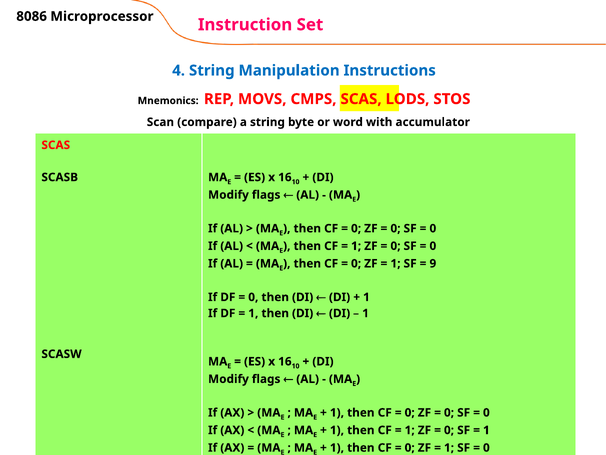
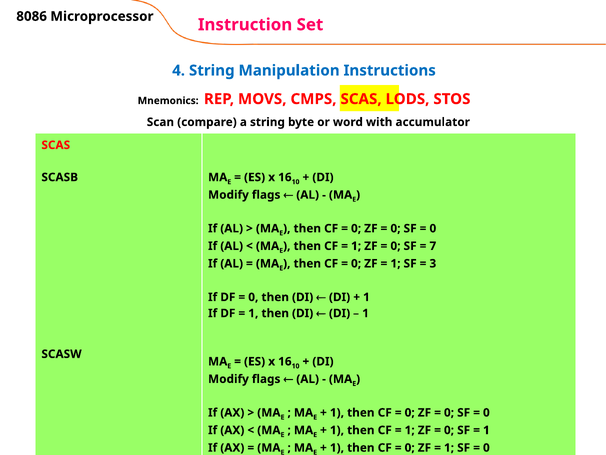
0 at (433, 246): 0 -> 7
9: 9 -> 3
